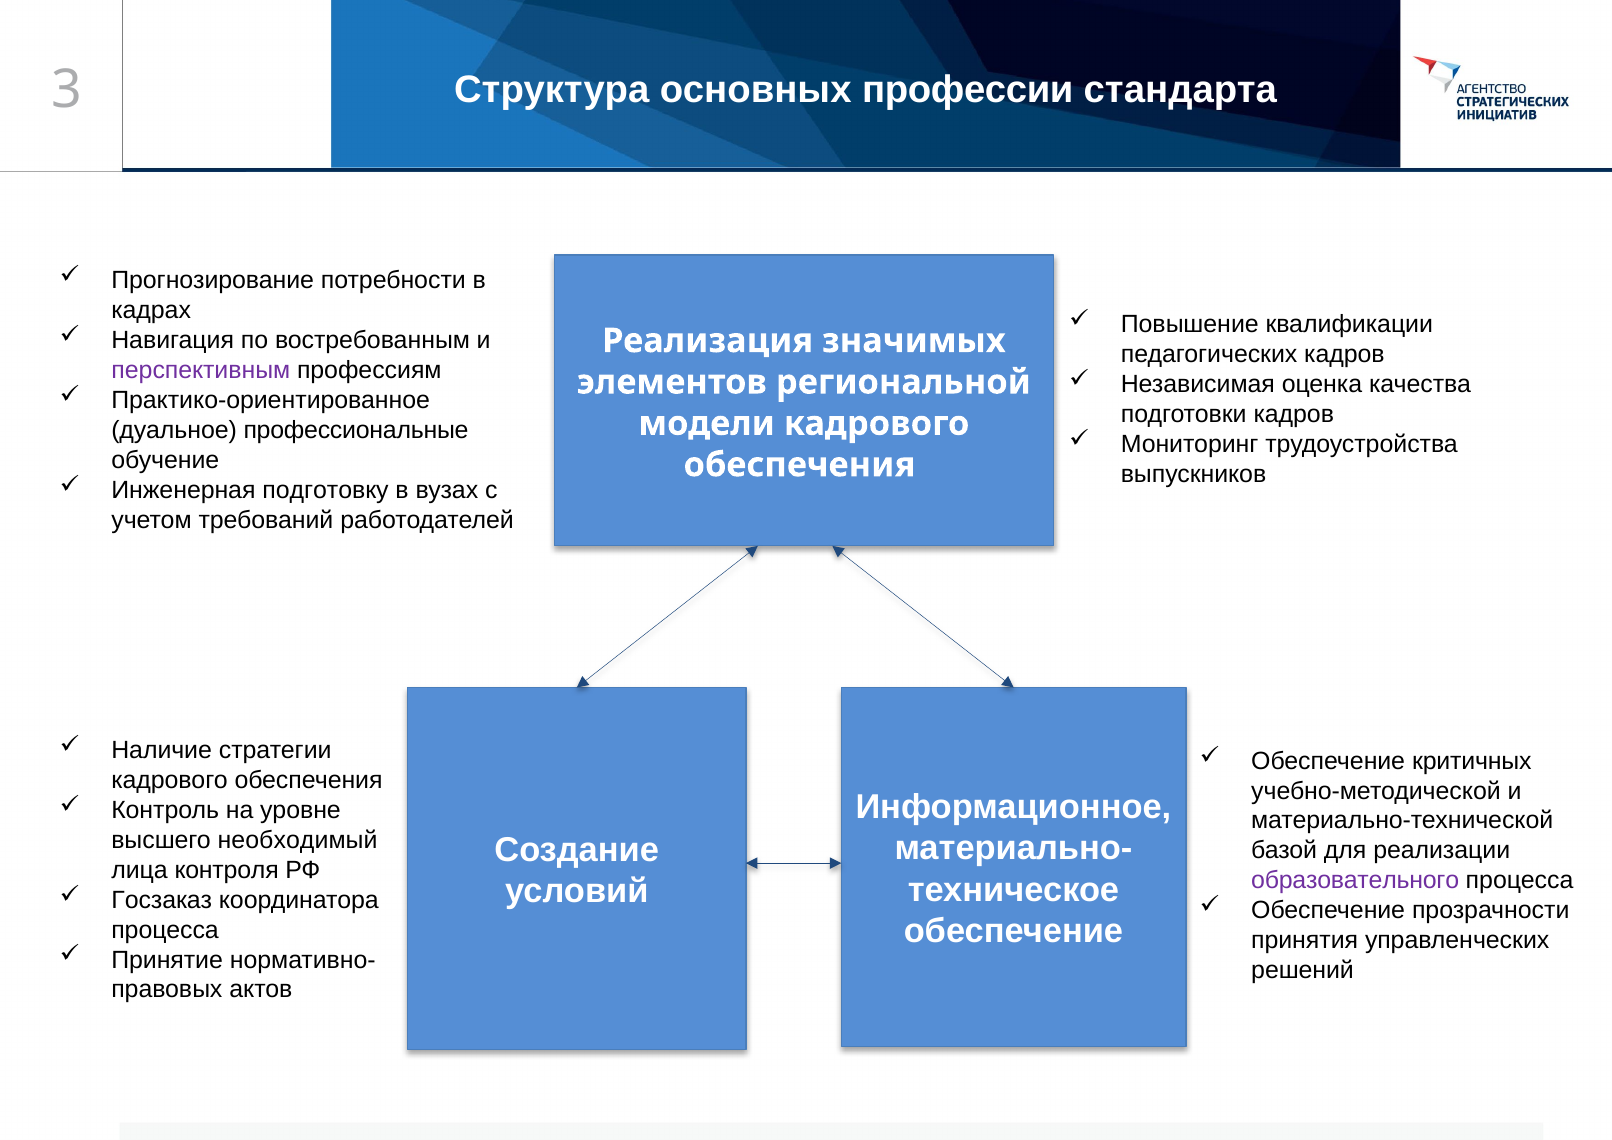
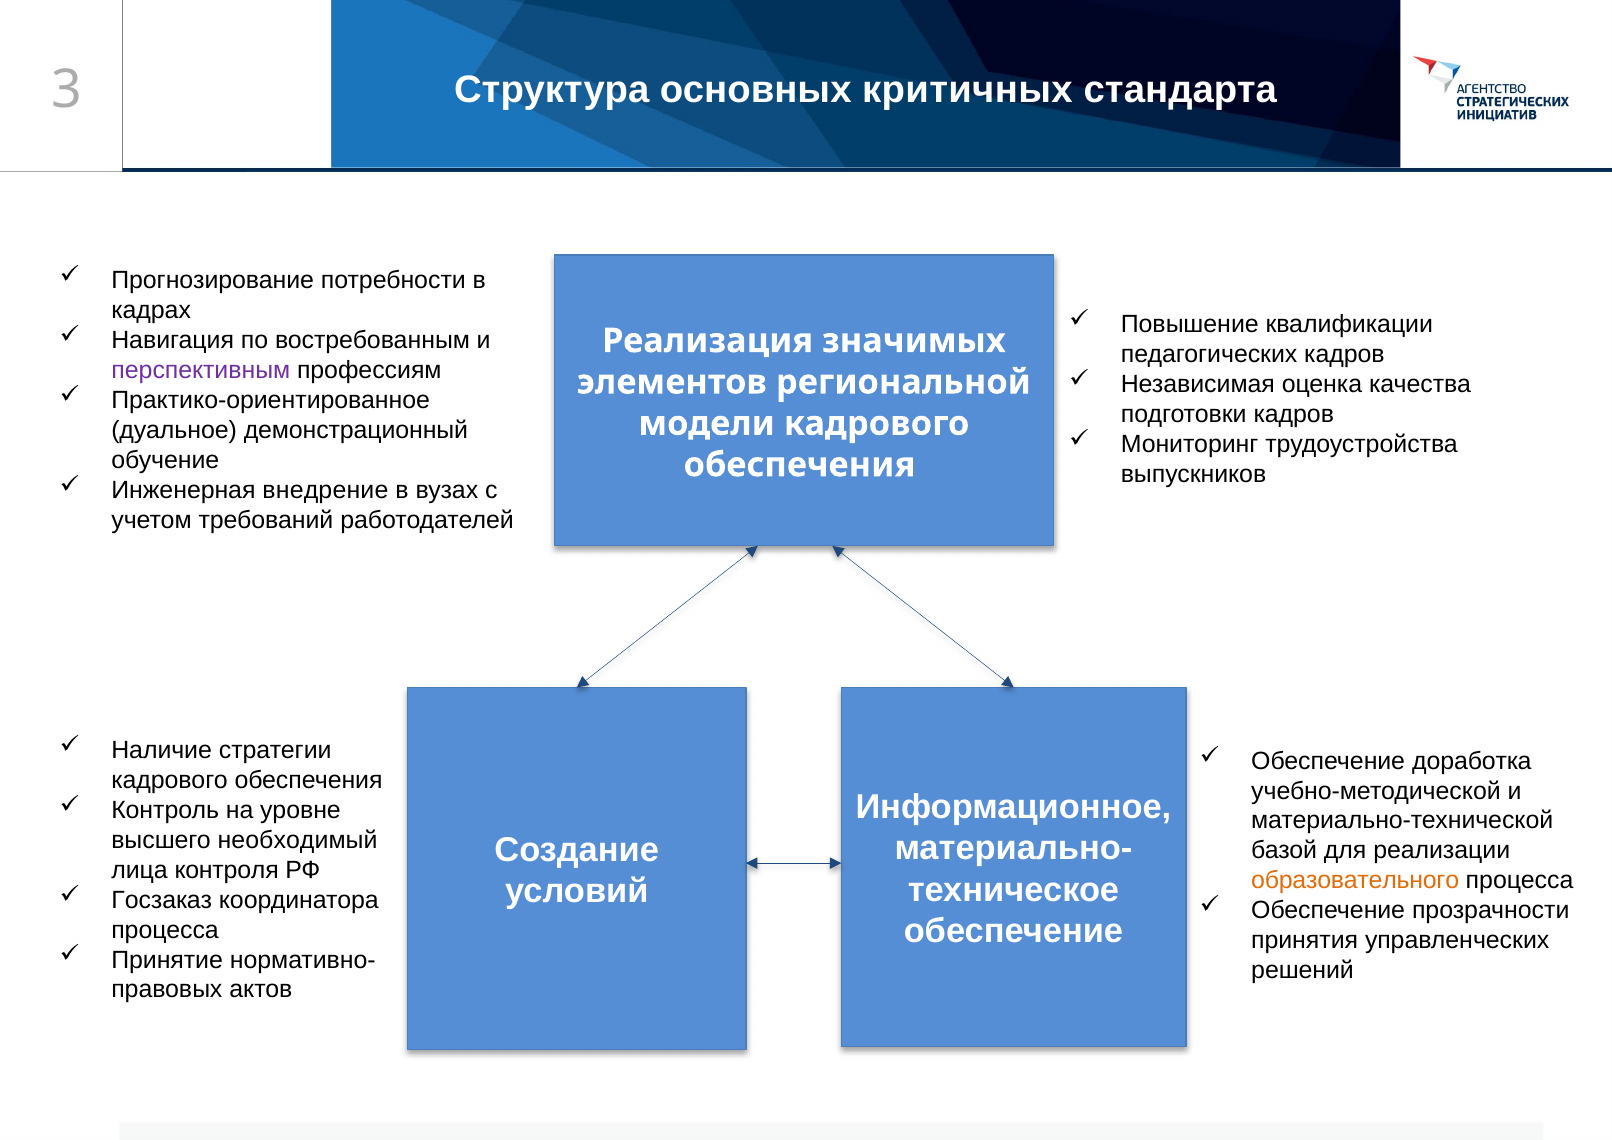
профессии: профессии -> критичных
профессиональные: профессиональные -> демонстрационный
подготовку: подготовку -> внедрение
критичных: критичных -> доработка
образовательного colour: purple -> orange
